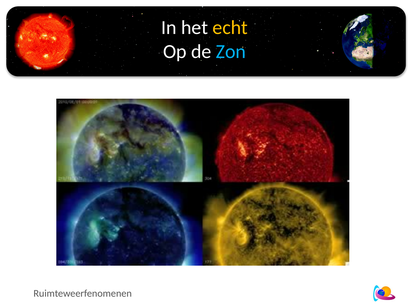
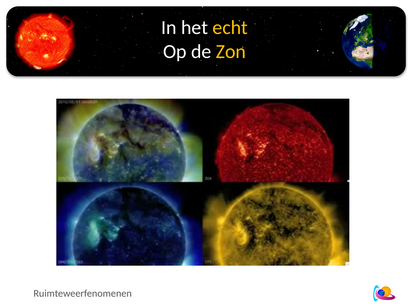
Zon colour: light blue -> yellow
